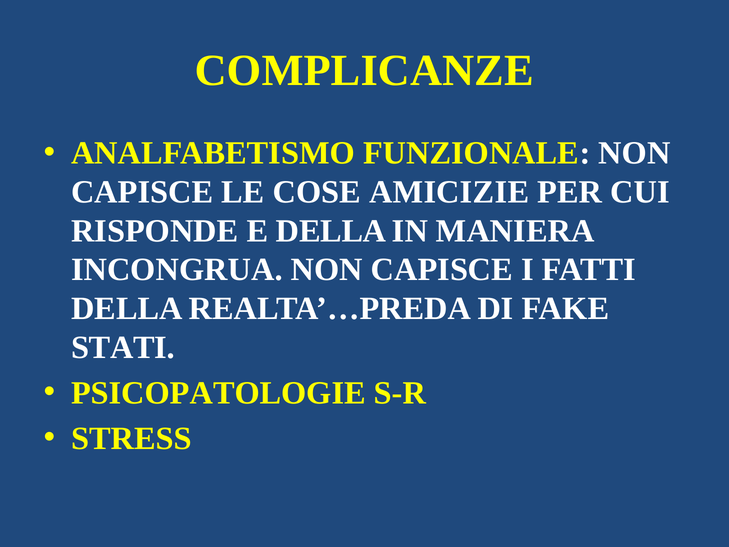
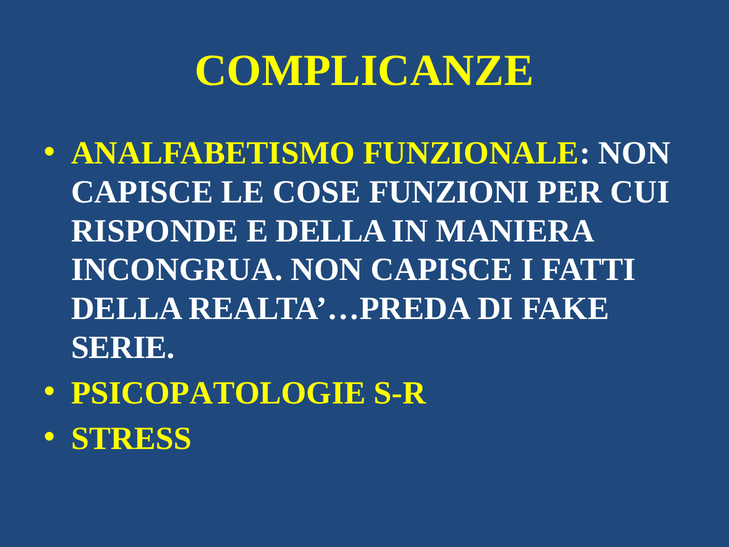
AMICIZIE: AMICIZIE -> FUNZIONI
STATI: STATI -> SERIE
